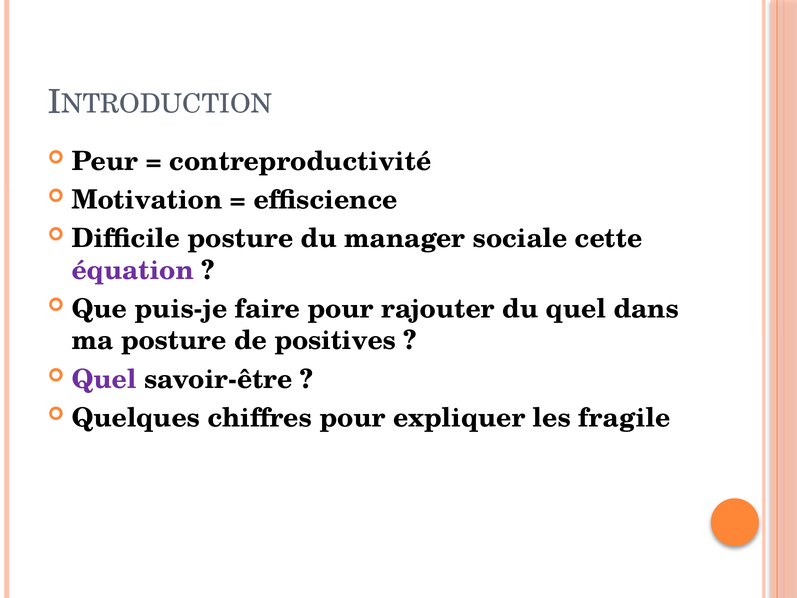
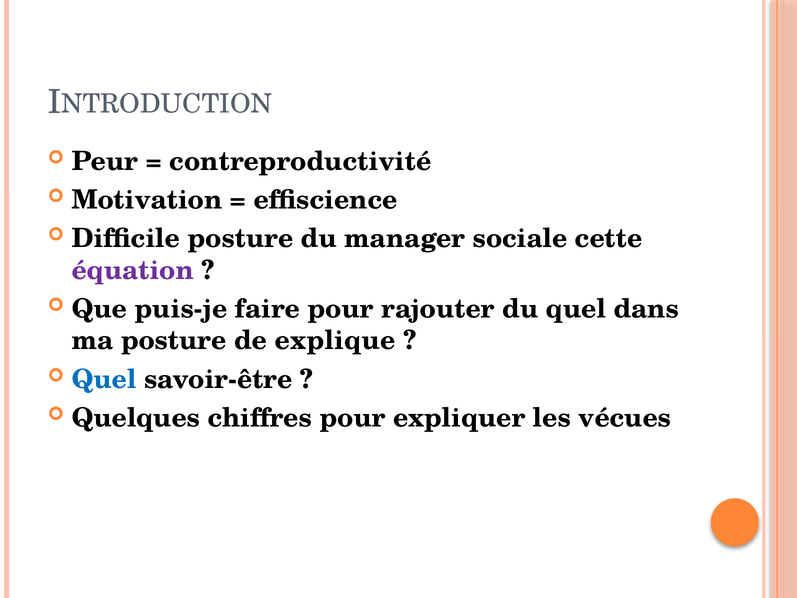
positives: positives -> explique
Quel at (104, 379) colour: purple -> blue
fragile: fragile -> vécues
